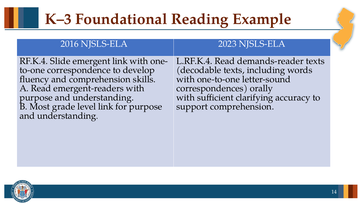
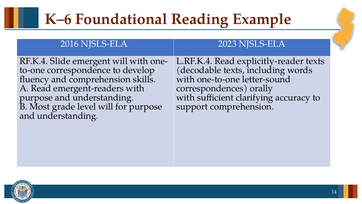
K–3: K–3 -> K–6
emergent link: link -> will
demands-reader: demands-reader -> explicitly-reader
level link: link -> will
